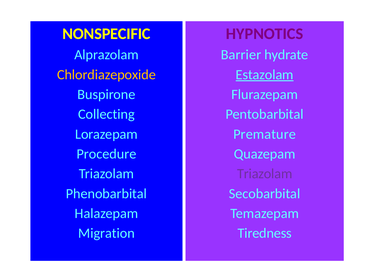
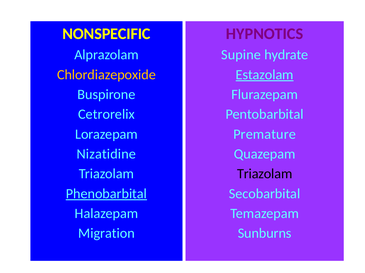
Barrier: Barrier -> Supine
Collecting: Collecting -> Cetrorelix
Procedure: Procedure -> Nizatidine
Triazolam at (265, 174) colour: purple -> black
Phenobarbital underline: none -> present
Tiredness: Tiredness -> Sunburns
